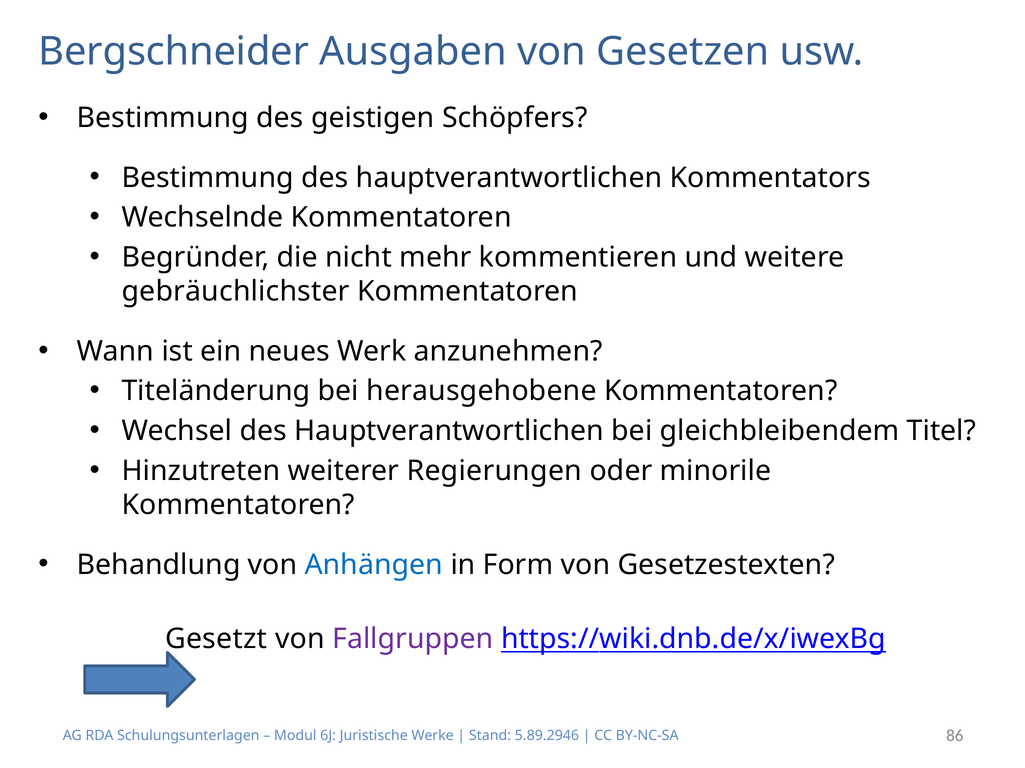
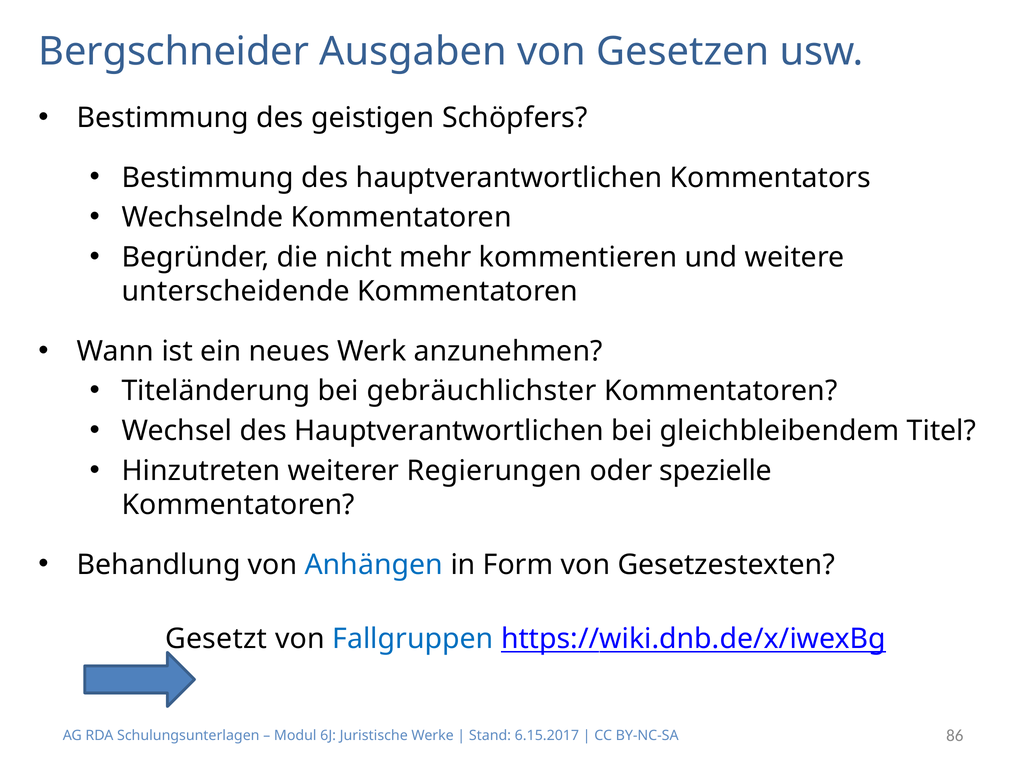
gebräuchlichster: gebräuchlichster -> unterscheidende
herausgehobene: herausgehobene -> gebräuchlichster
minorile: minorile -> spezielle
Fallgruppen colour: purple -> blue
5.89.2946: 5.89.2946 -> 6.15.2017
